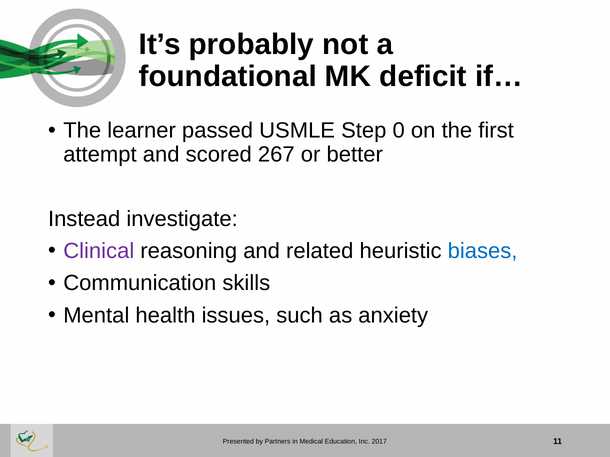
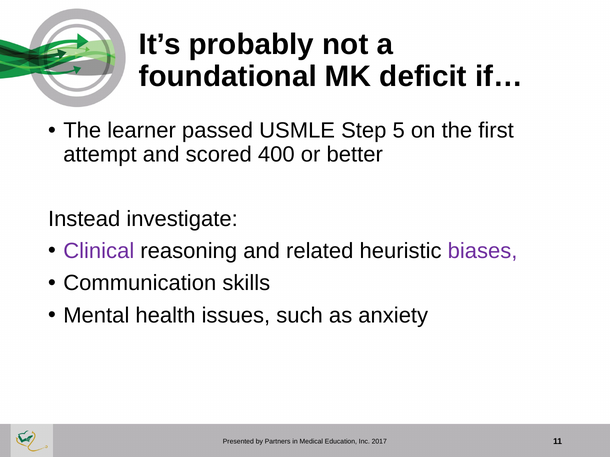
0: 0 -> 5
267: 267 -> 400
biases colour: blue -> purple
